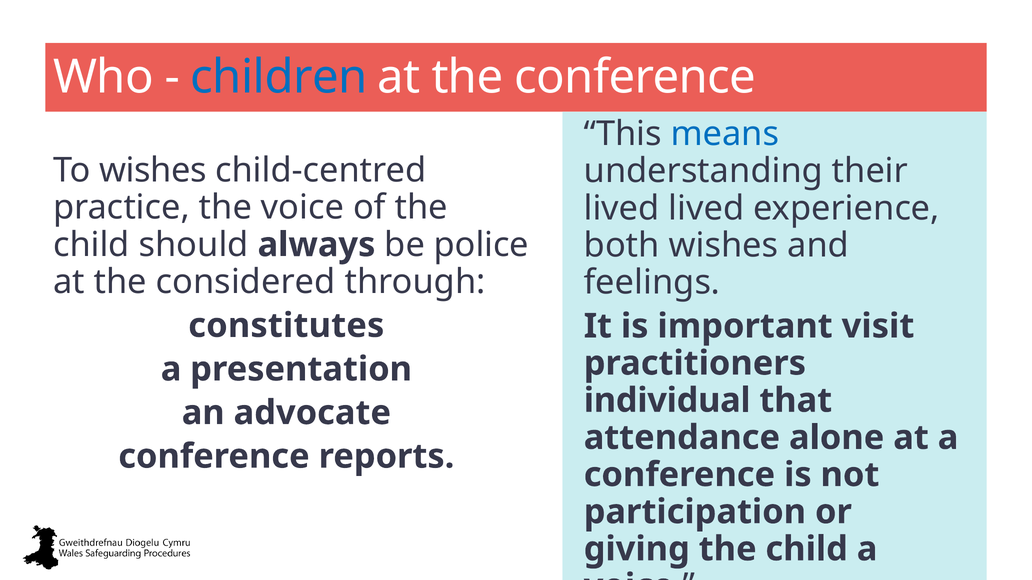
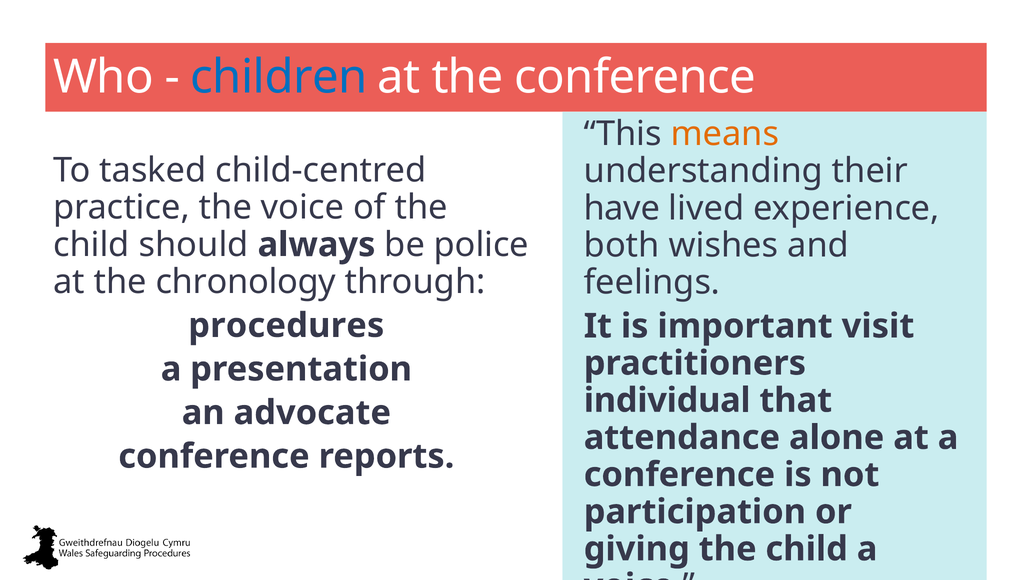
means colour: blue -> orange
To wishes: wishes -> tasked
lived at (622, 208): lived -> have
considered: considered -> chronology
constitutes at (286, 326): constitutes -> procedures
